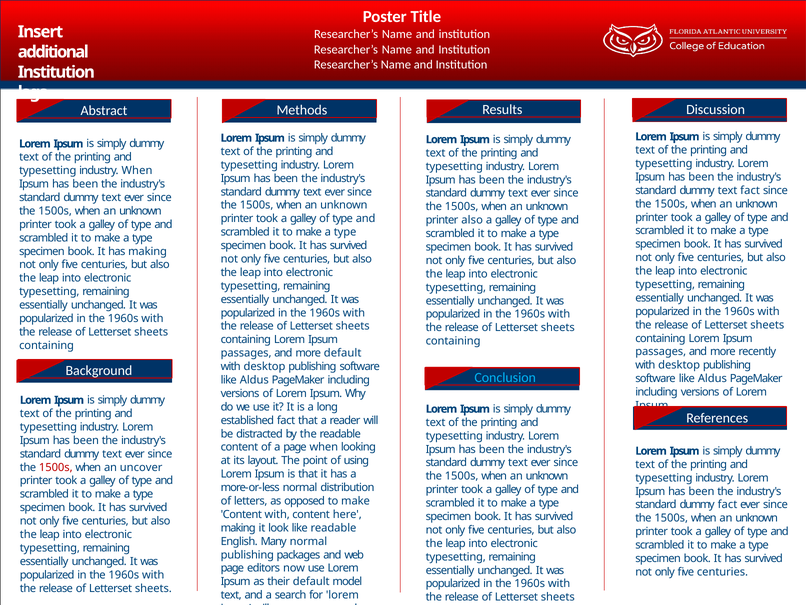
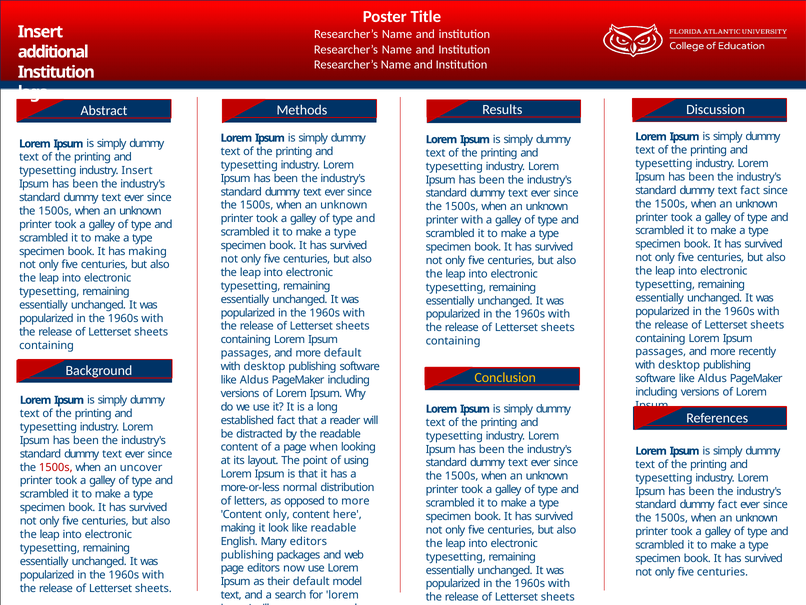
industry When: When -> Insert
printer also: also -> with
Conclusion colour: light blue -> yellow
opposed to make: make -> more
Content with: with -> only
Many normal: normal -> editors
